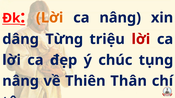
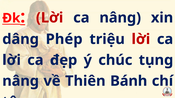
Lời at (50, 18) colour: orange -> red
Từng: Từng -> Phép
Thân: Thân -> Bánh
